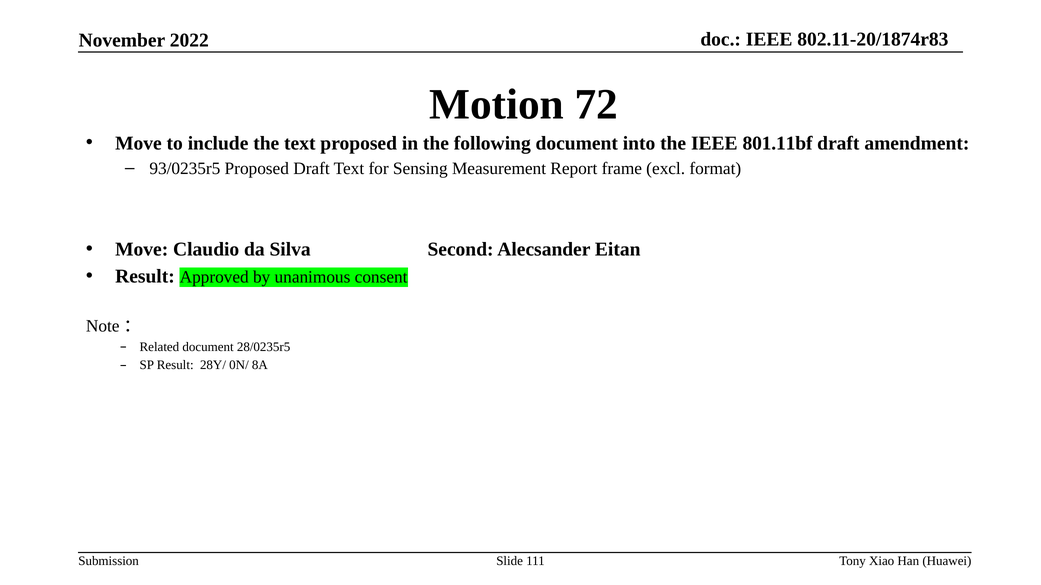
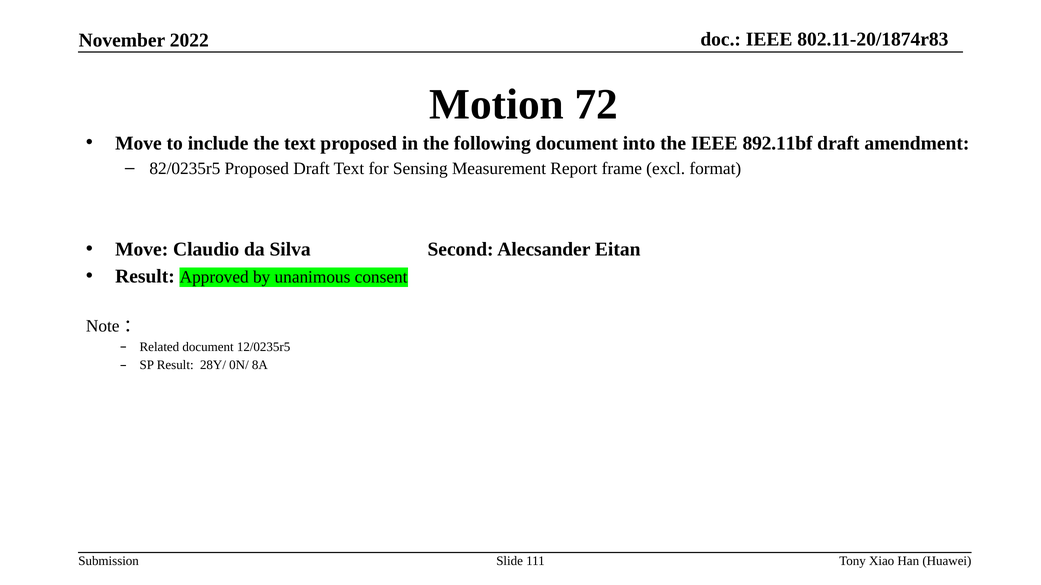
801.11bf: 801.11bf -> 892.11bf
93/0235r5: 93/0235r5 -> 82/0235r5
28/0235r5: 28/0235r5 -> 12/0235r5
